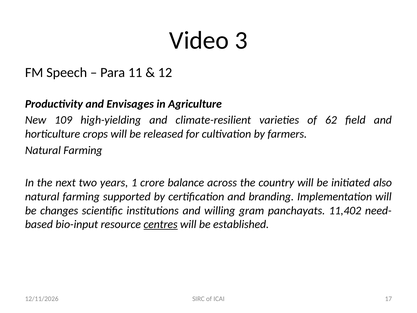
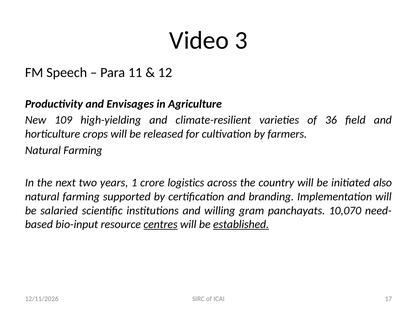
62: 62 -> 36
balance: balance -> logistics
changes: changes -> salaried
11,402: 11,402 -> 10,070
established underline: none -> present
